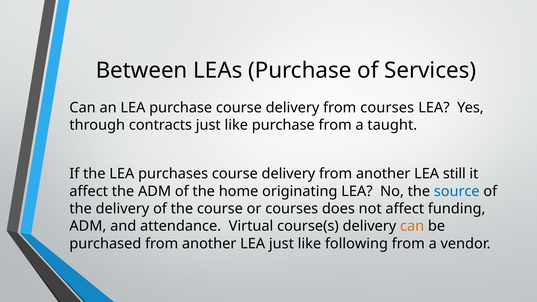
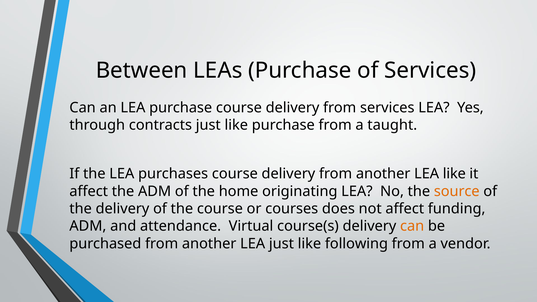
from courses: courses -> services
LEA still: still -> like
source colour: blue -> orange
